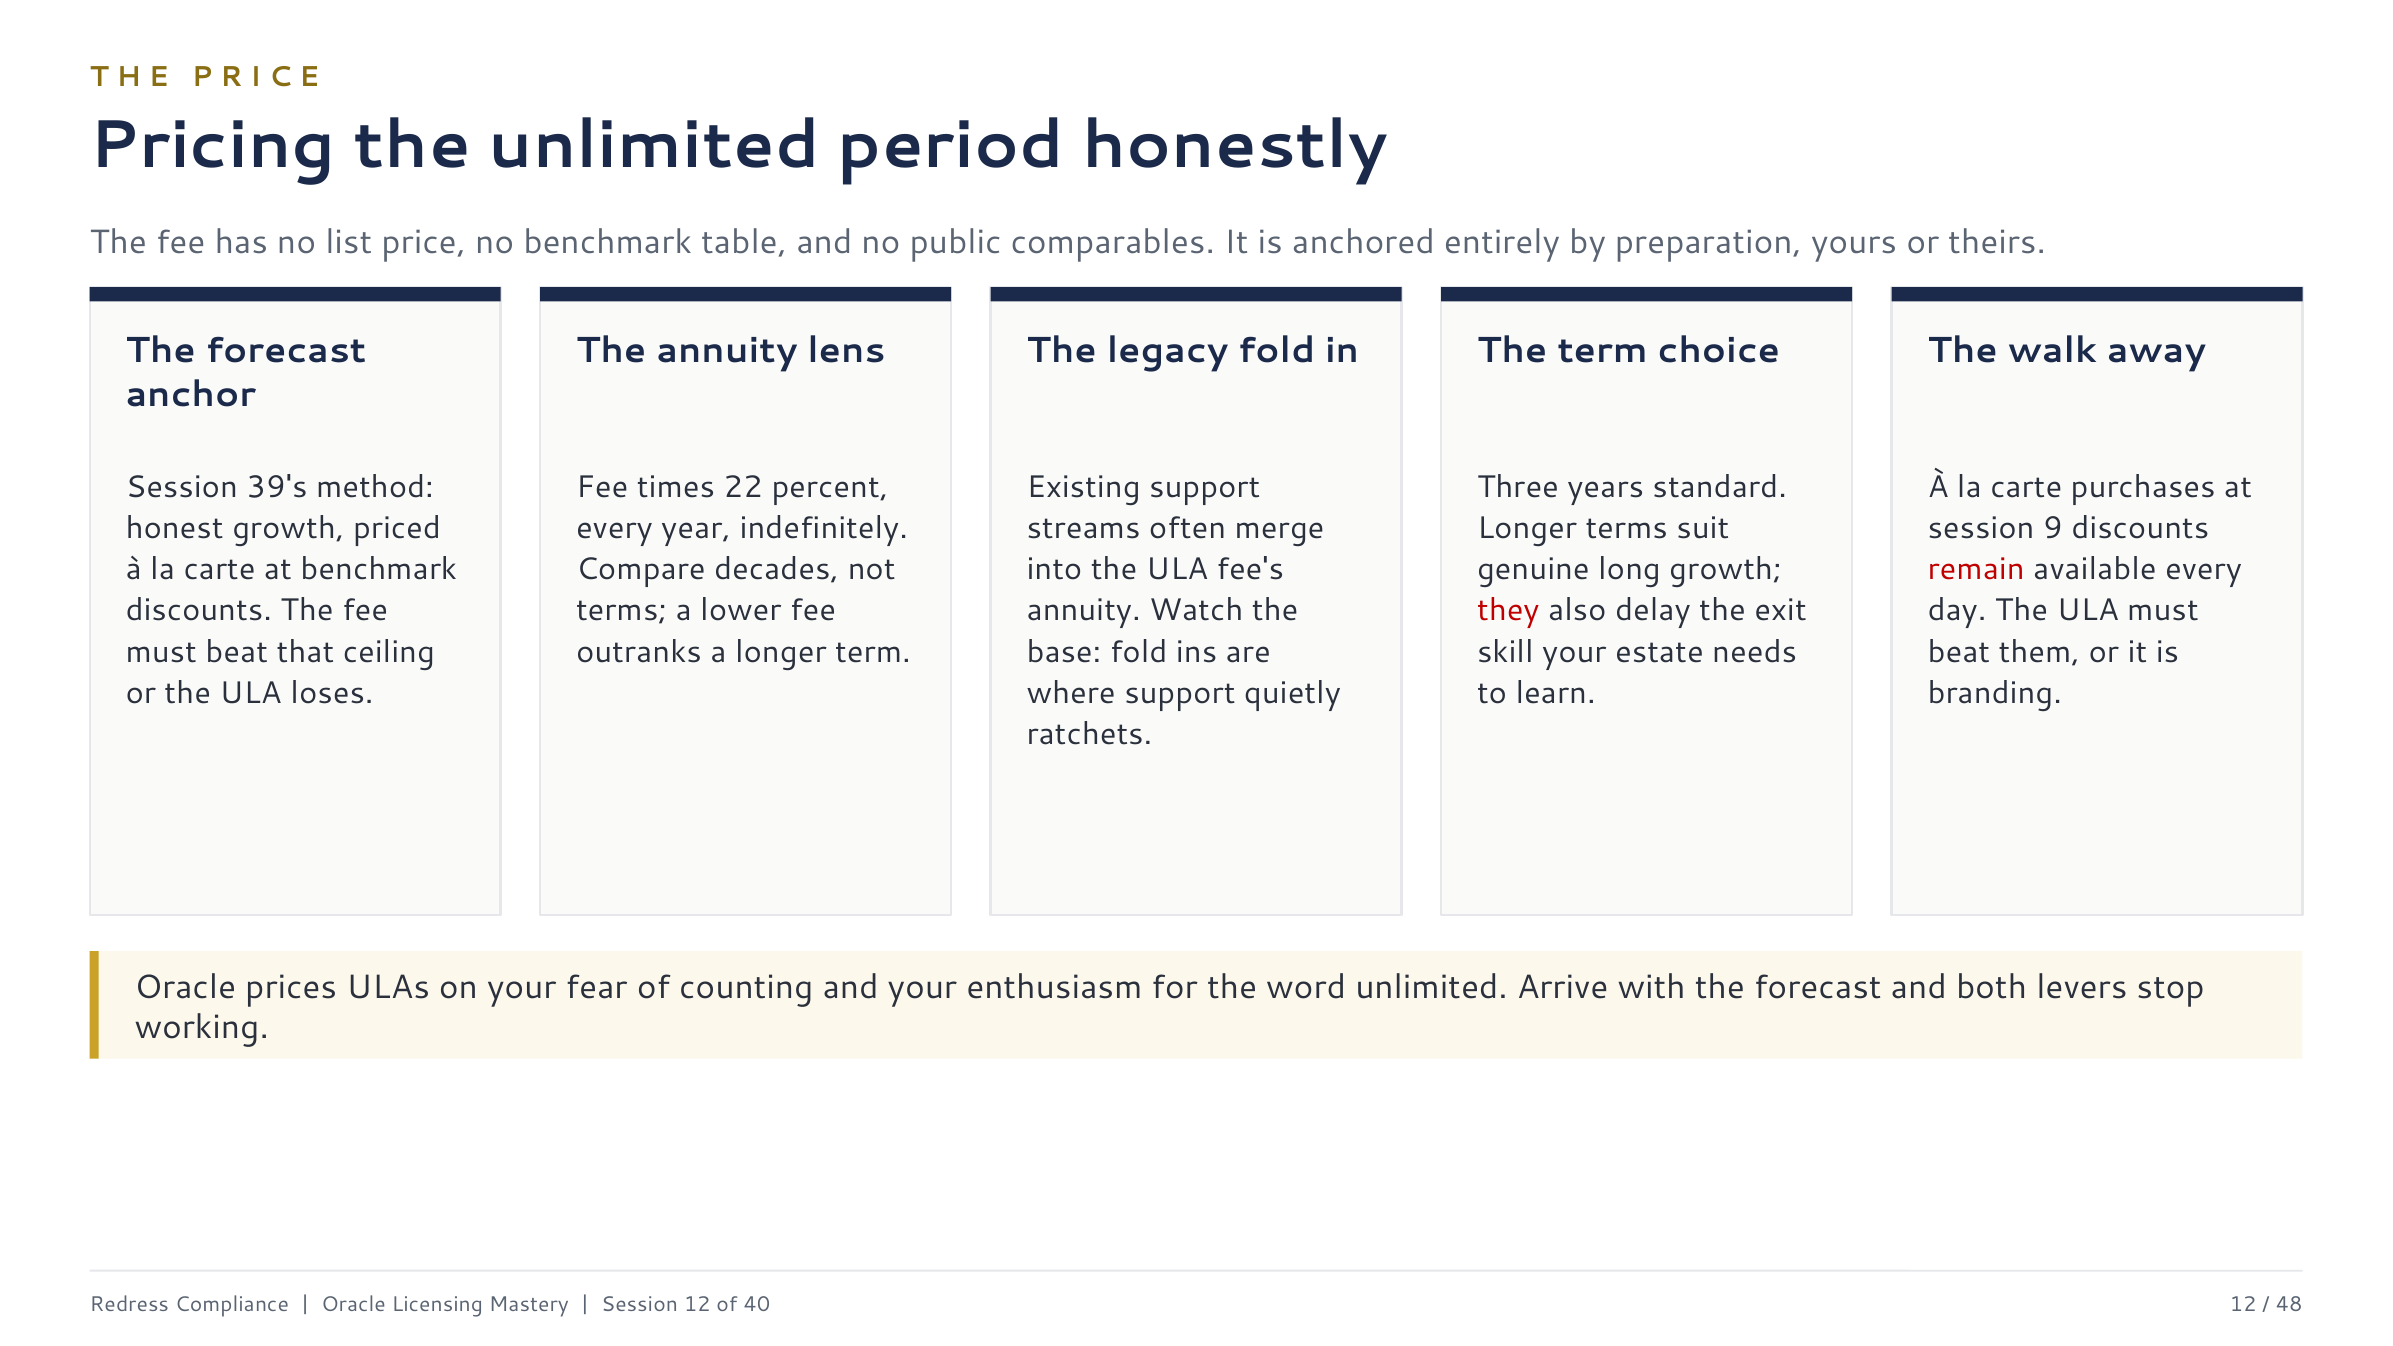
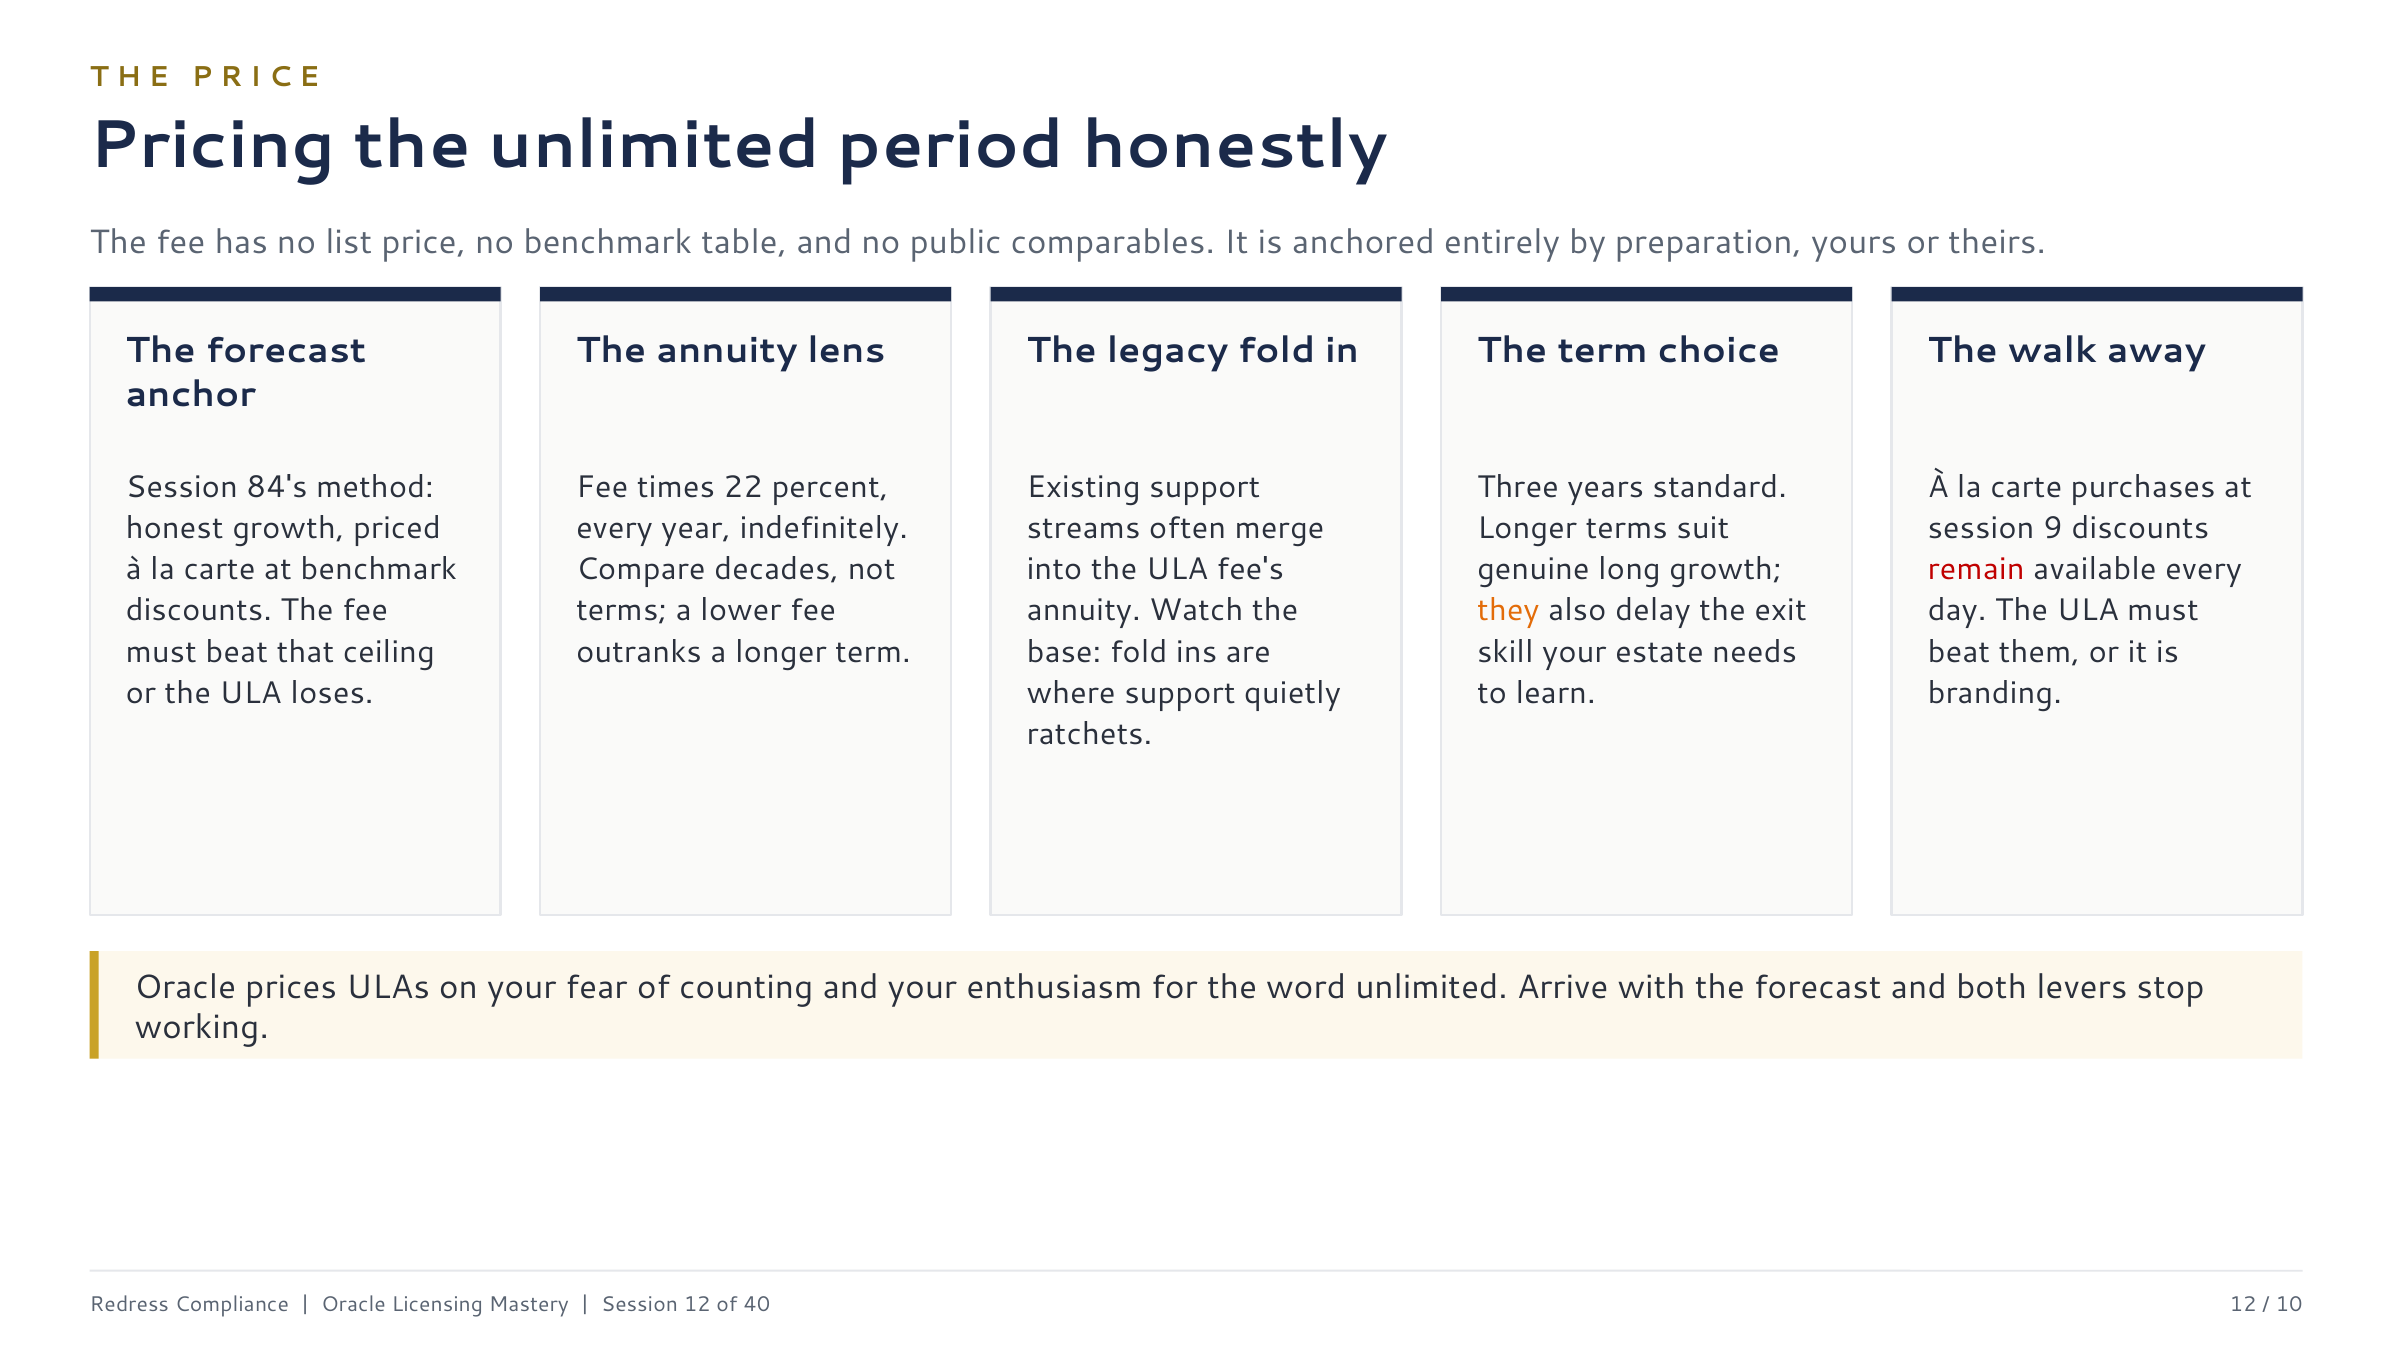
39's: 39's -> 84's
they colour: red -> orange
48: 48 -> 10
